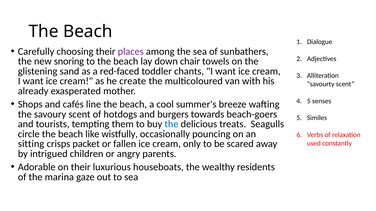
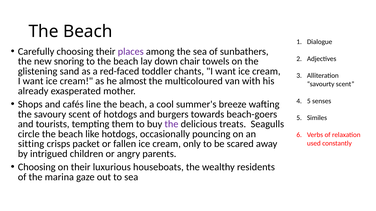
create: create -> almost
the at (171, 124) colour: blue -> purple
like wistfully: wistfully -> hotdogs
Adorable at (37, 167): Adorable -> Choosing
